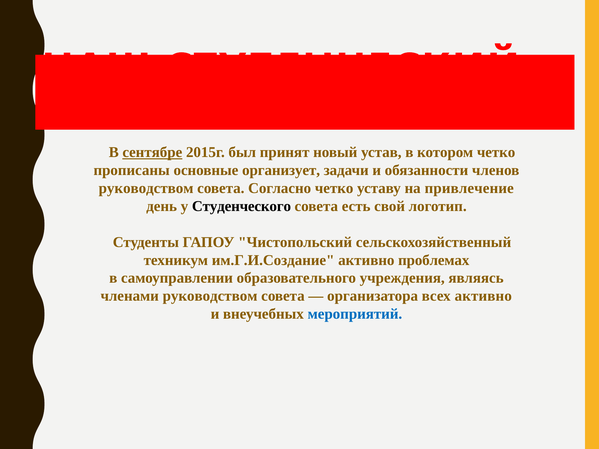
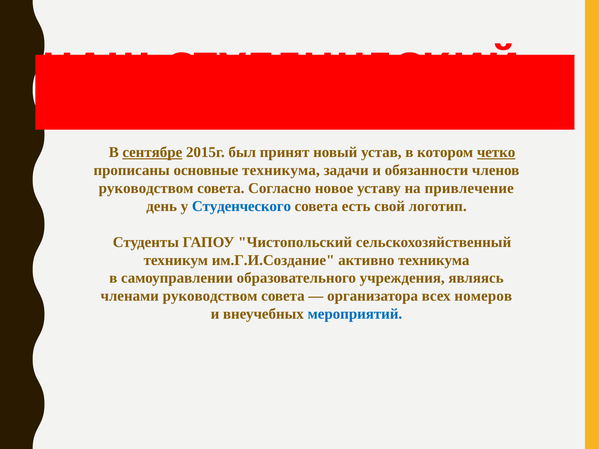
четко at (496, 152) underline: none -> present
основные организует: организует -> техникума
Согласно четко: четко -> новое
Студенческого colour: black -> blue
активно проблемах: проблемах -> техникума
всех активно: активно -> номеров
